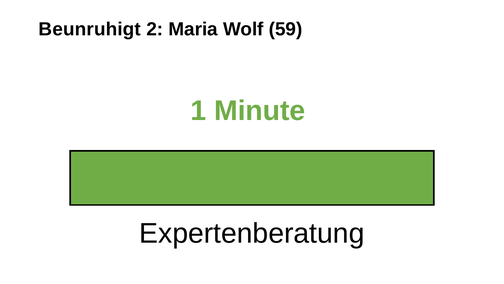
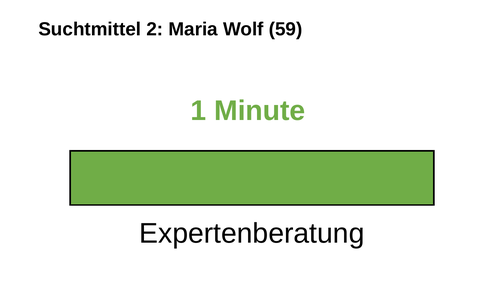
Beunruhigt: Beunruhigt -> Suchtmittel
